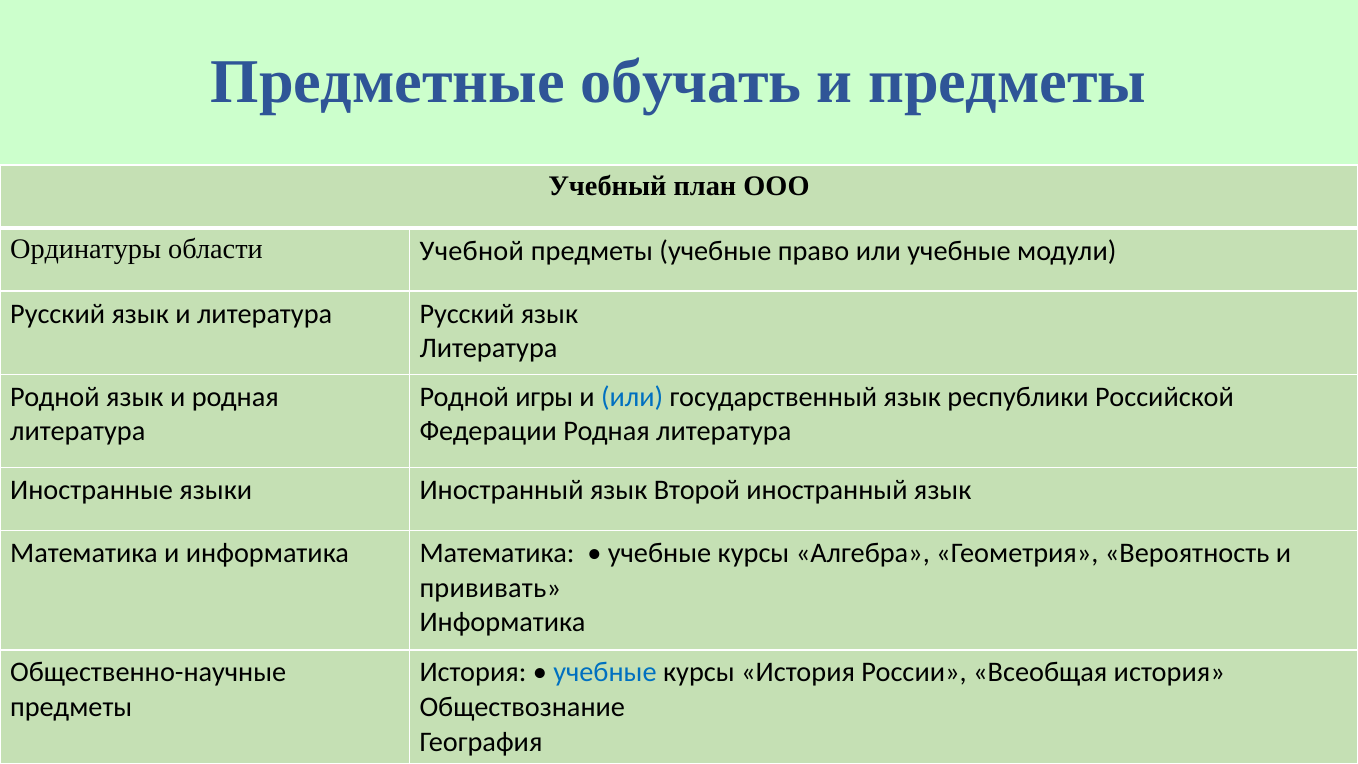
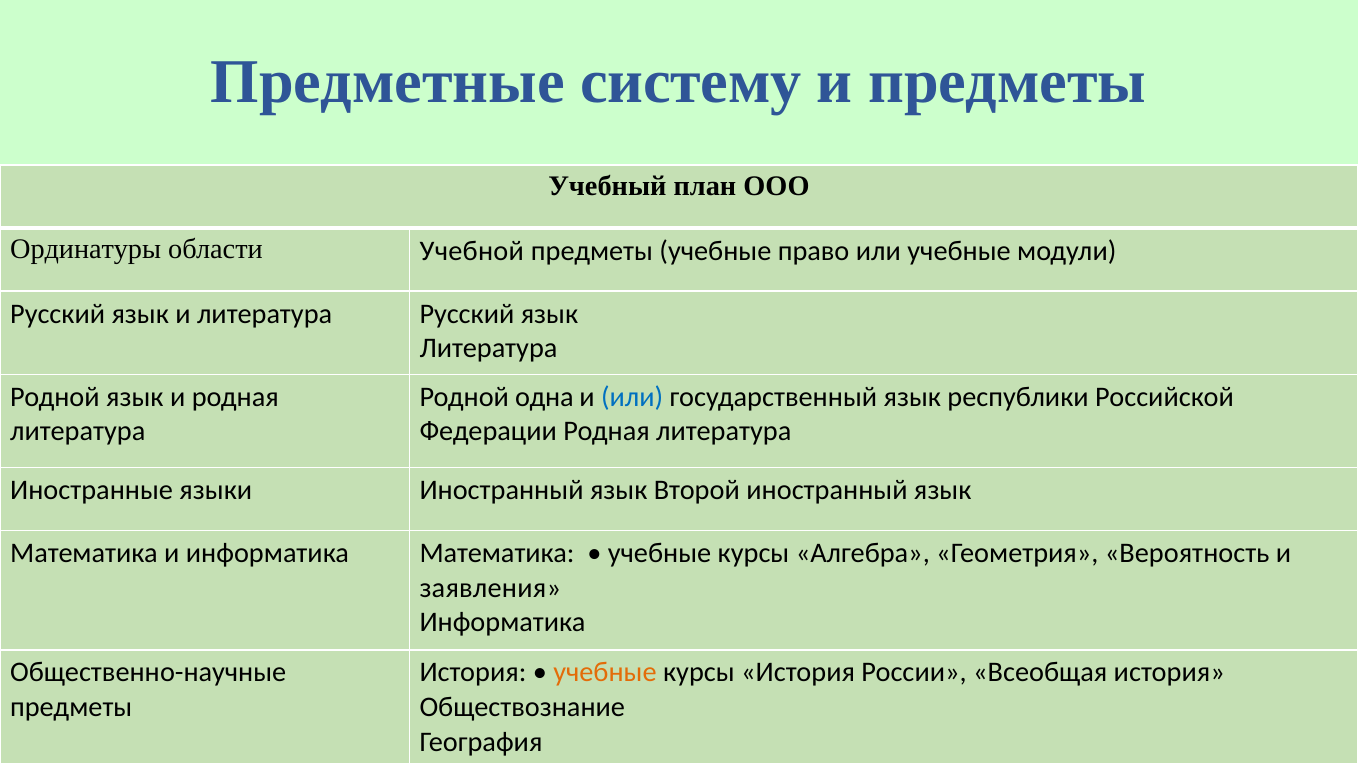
обучать: обучать -> систему
игры: игры -> одна
прививать: прививать -> заявления
учебные at (605, 673) colour: blue -> orange
